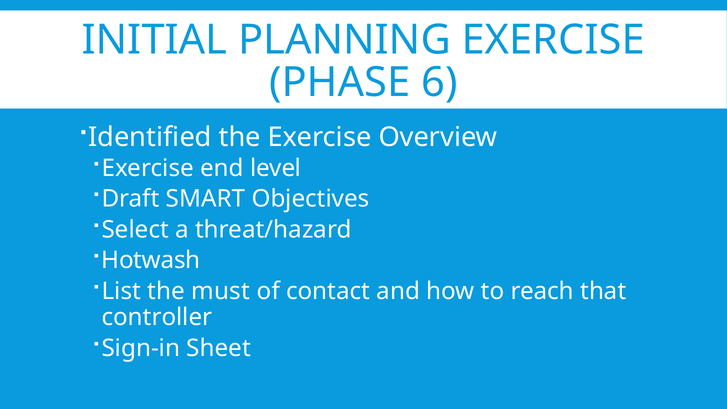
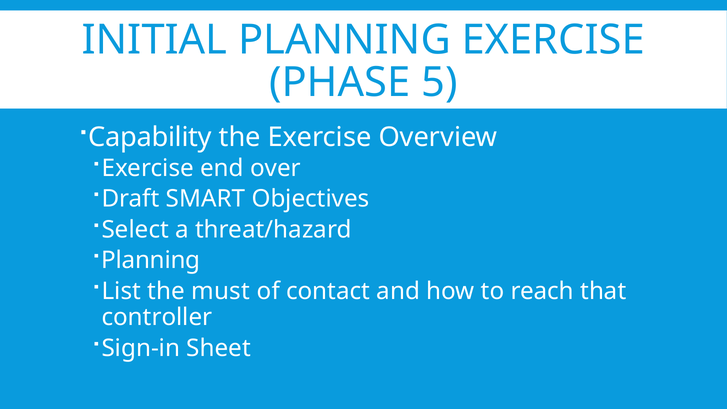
6: 6 -> 5
Identified: Identified -> Capability
level: level -> over
Hotwash at (151, 260): Hotwash -> Planning
